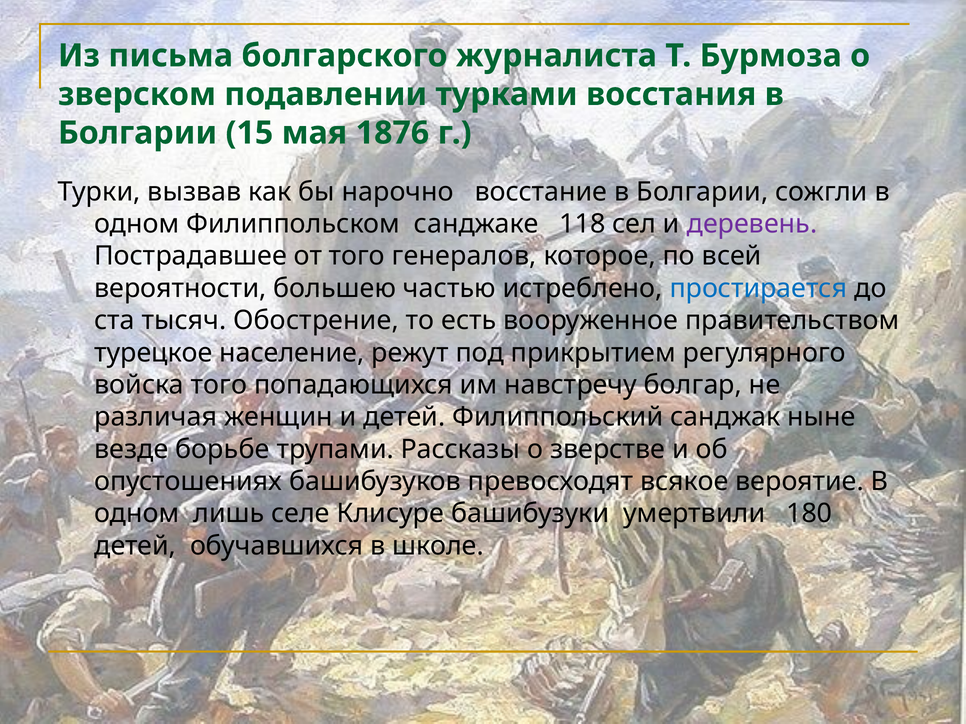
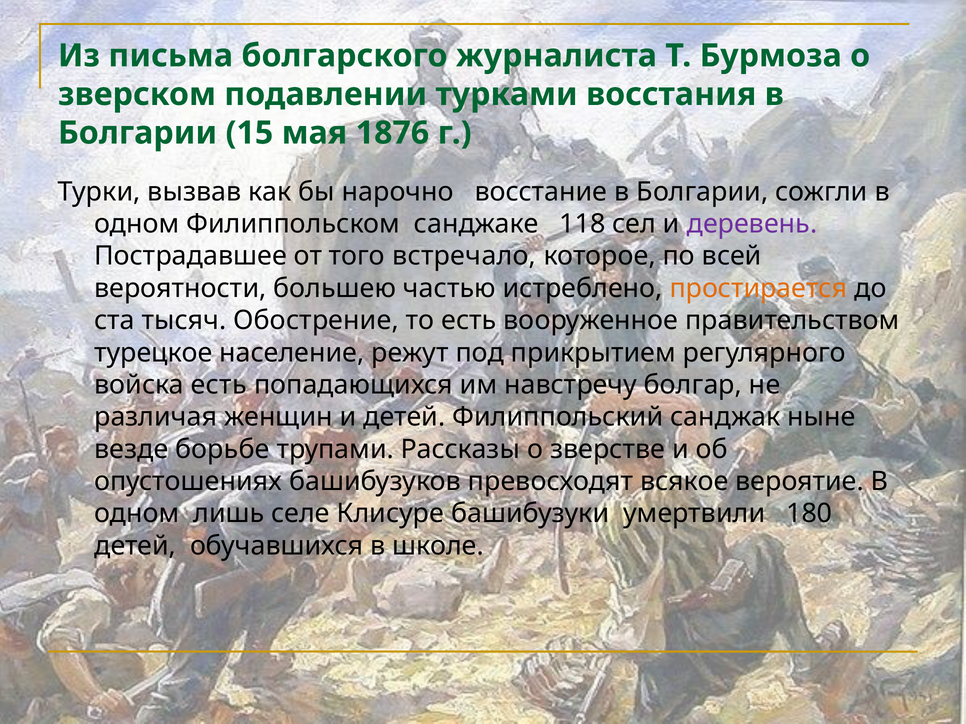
генералов: генералов -> встречало
простирается colour: blue -> orange
войска того: того -> есть
